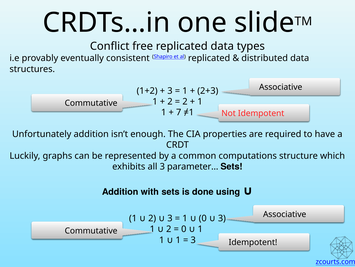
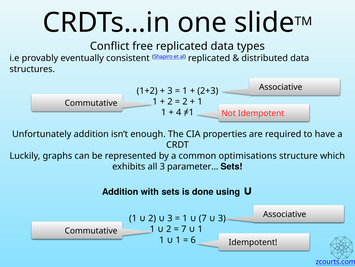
7: 7 -> 4
computations: computations -> optimisations
1 0: 0 -> 7
0 at (184, 229): 0 -> 7
3 at (193, 239): 3 -> 6
